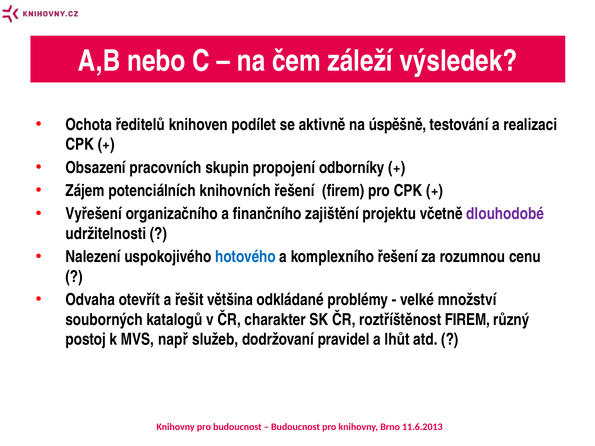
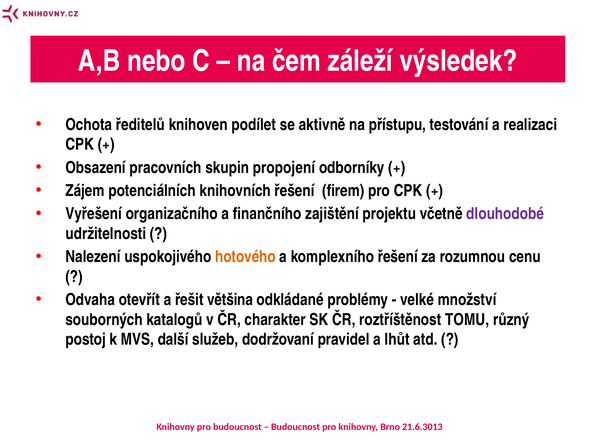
úspěšně: úspěšně -> přístupu
hotového colour: blue -> orange
roztříštěnost FIREM: FIREM -> TOMU
např: např -> další
11.6.2013: 11.6.2013 -> 21.6.3013
